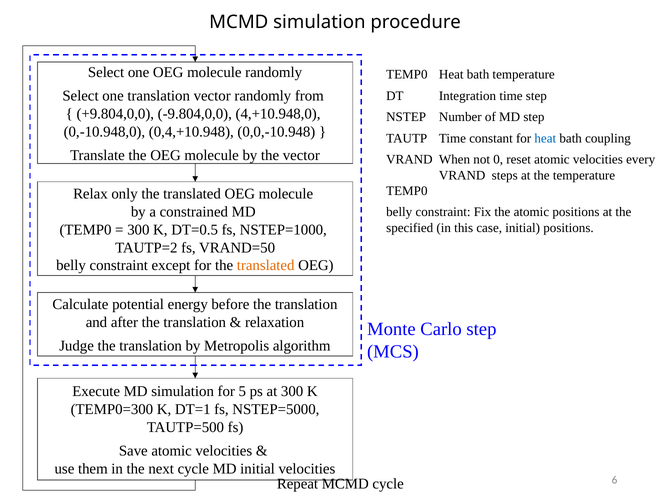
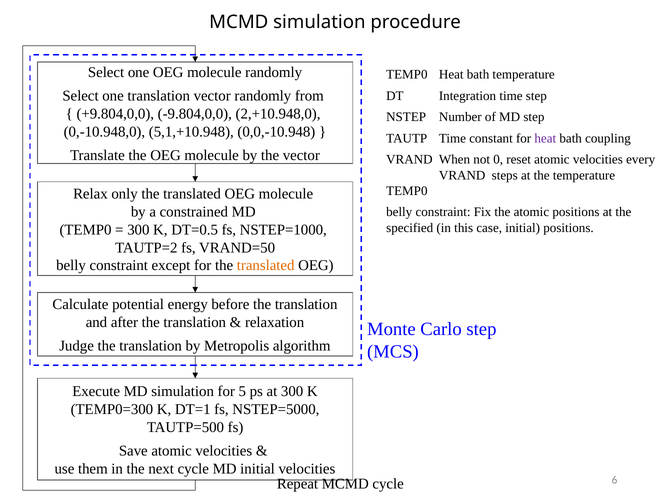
4,+10.948,0: 4,+10.948,0 -> 2,+10.948,0
0,4,+10.948: 0,4,+10.948 -> 5,1,+10.948
heat at (545, 138) colour: blue -> purple
